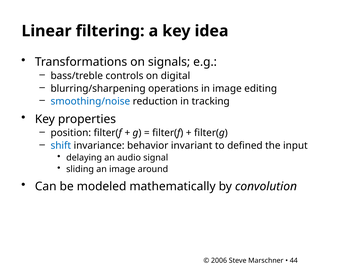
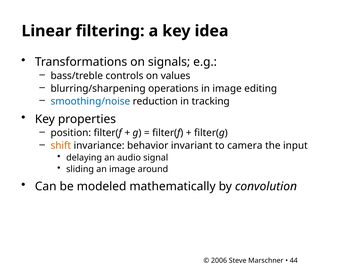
digital: digital -> values
shift colour: blue -> orange
defined: defined -> camera
